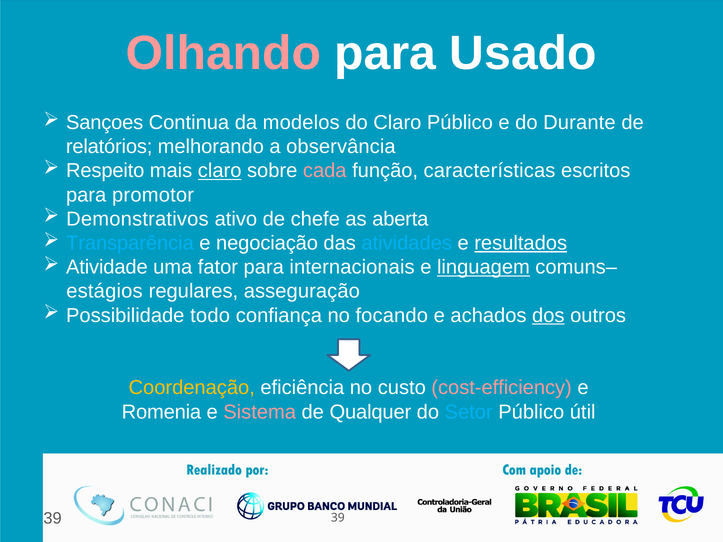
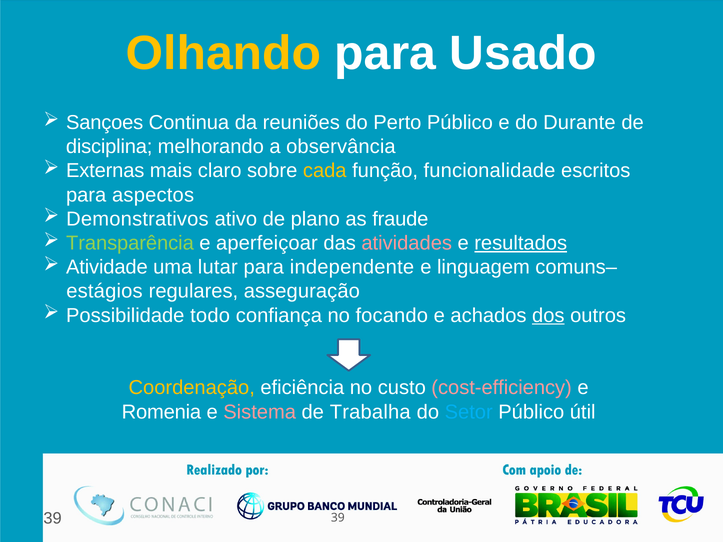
Olhando colour: pink -> yellow
modelos: modelos -> reuniões
do Claro: Claro -> Perto
relatórios: relatórios -> disciplina
Respeito: Respeito -> Externas
claro at (220, 171) underline: present -> none
cada colour: pink -> yellow
características: características -> funcionalidade
promotor: promotor -> aspectos
chefe: chefe -> plano
aberta: aberta -> fraude
Transparência colour: light blue -> light green
negociação: negociação -> aperfeiçoar
atividades colour: light blue -> pink
fator: fator -> lutar
internacionais: internacionais -> independente
linguagem underline: present -> none
Qualquer: Qualquer -> Trabalha
